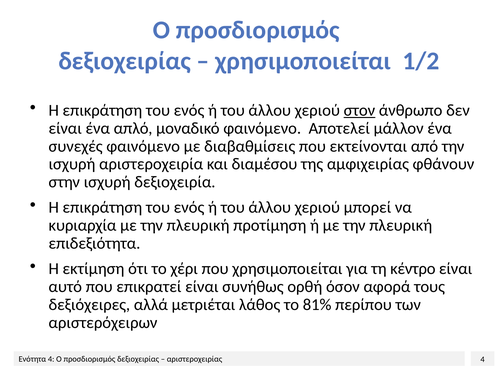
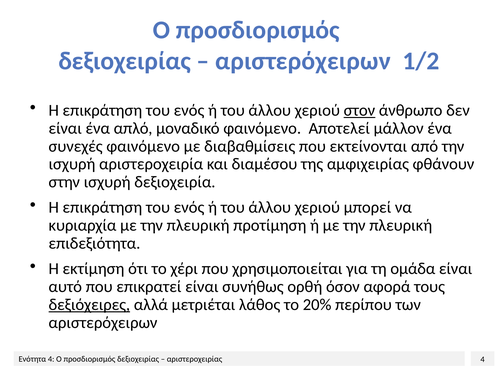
χρησιμοποιείται at (303, 61): χρησιμοποιείται -> αριστερόχειρων
κέντρο: κέντρο -> ομάδα
δεξιόχειρες underline: none -> present
81%: 81% -> 20%
